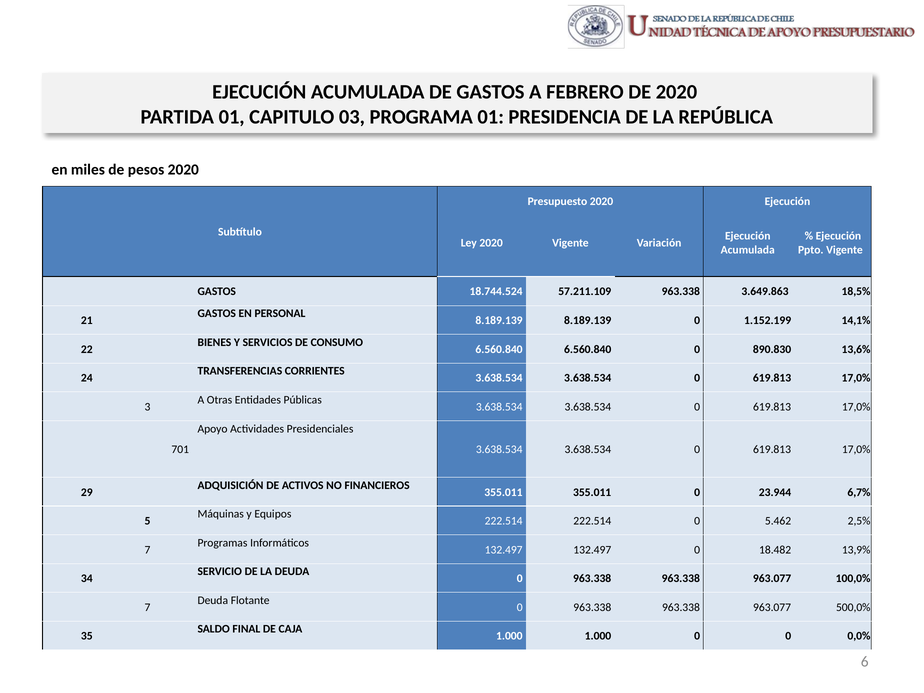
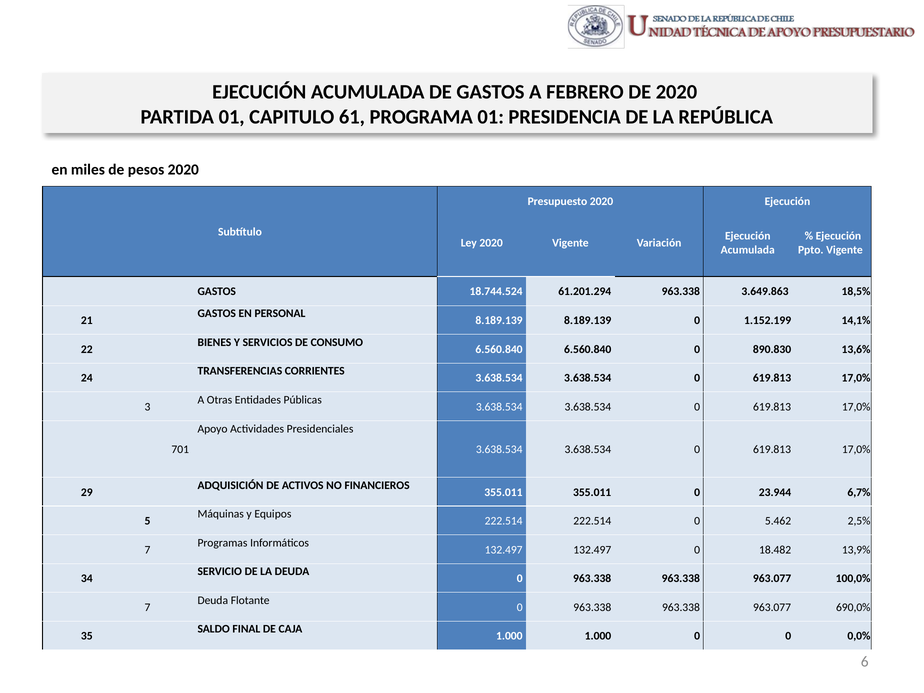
03: 03 -> 61
57.211.109: 57.211.109 -> 61.201.294
500,0%: 500,0% -> 690,0%
